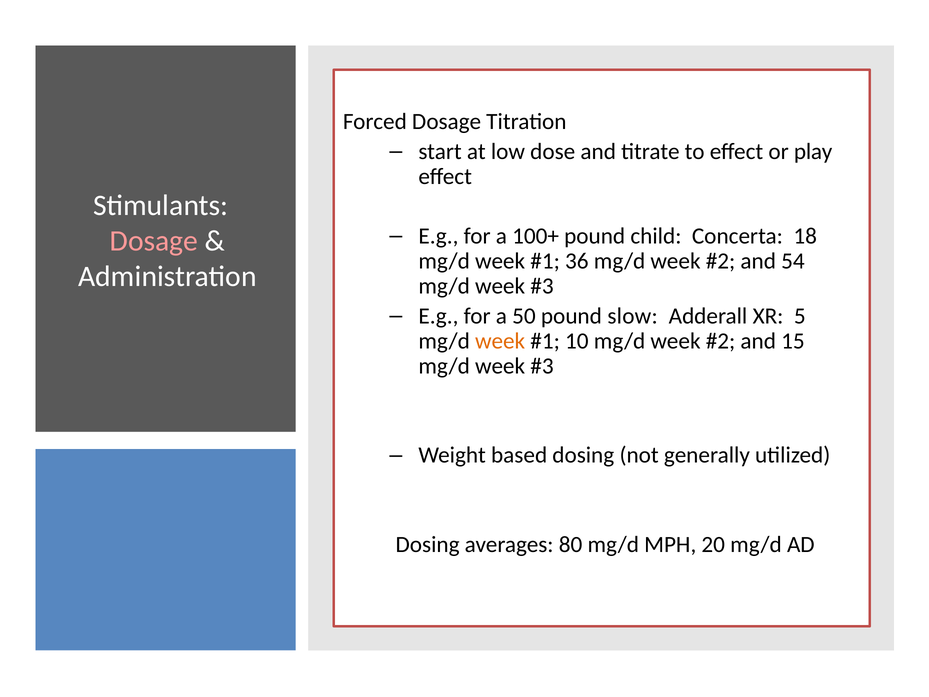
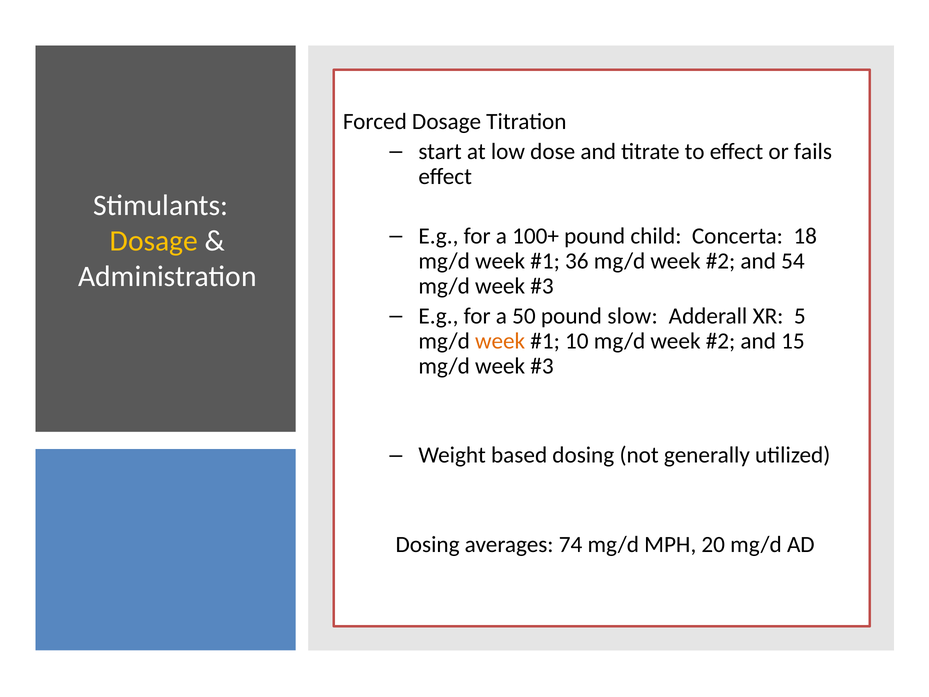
play: play -> fails
Dosage at (154, 241) colour: pink -> yellow
80: 80 -> 74
